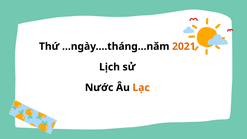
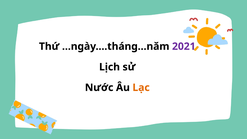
2021 colour: orange -> purple
